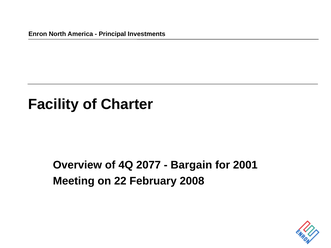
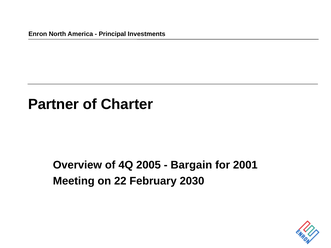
Facility: Facility -> Partner
2077: 2077 -> 2005
2008: 2008 -> 2030
